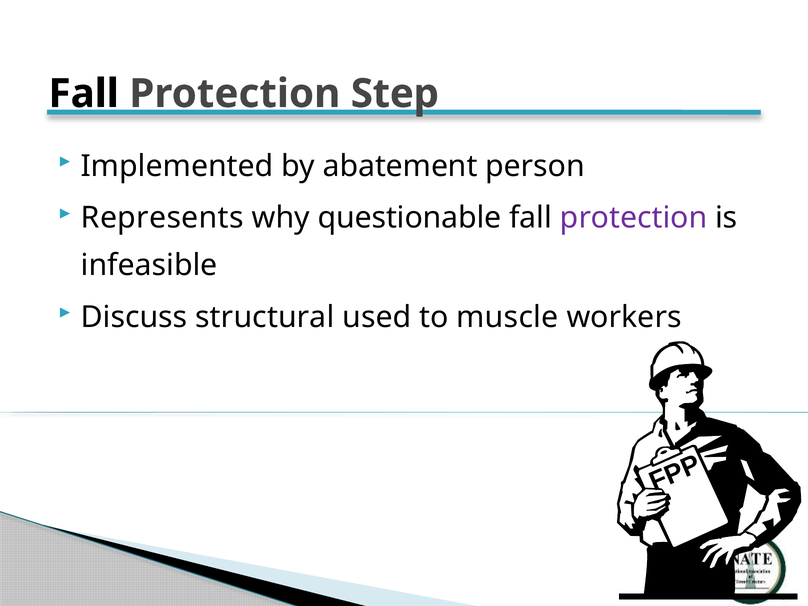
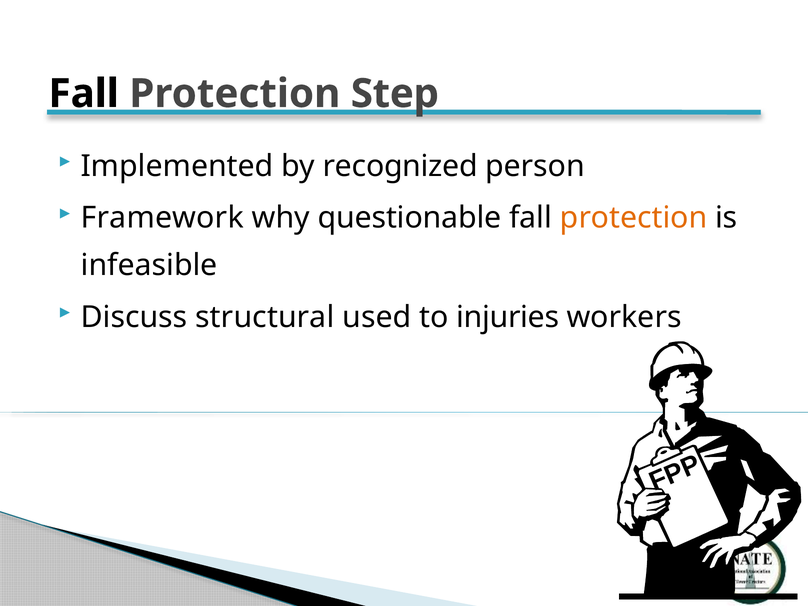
abatement: abatement -> recognized
Represents: Represents -> Framework
protection at (634, 218) colour: purple -> orange
muscle: muscle -> injuries
